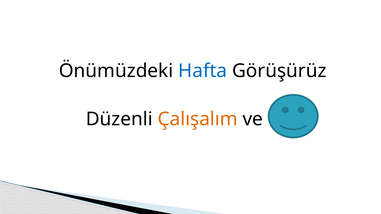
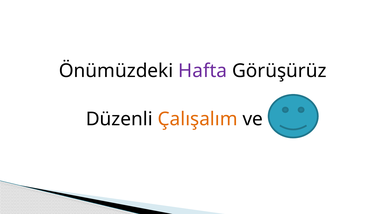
Hafta colour: blue -> purple
